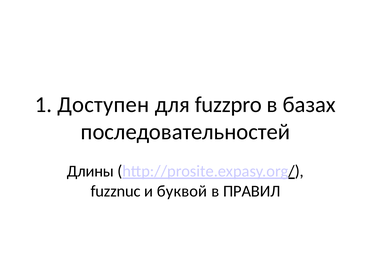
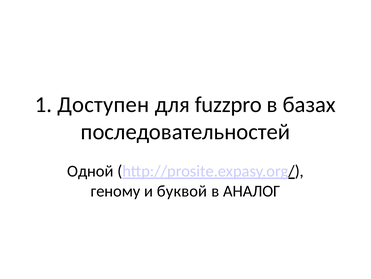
Длины: Длины -> Одной
fuzznuc: fuzznuc -> геному
ПРАВИЛ: ПРАВИЛ -> АНАЛОГ
